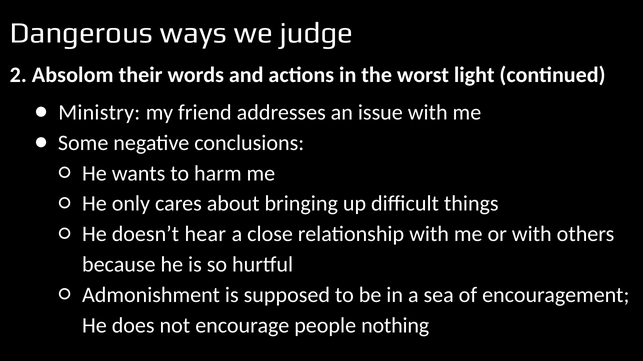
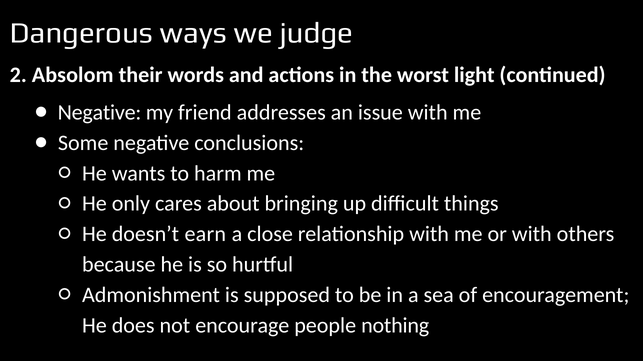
Ministry at (99, 113): Ministry -> Negative
hear: hear -> earn
